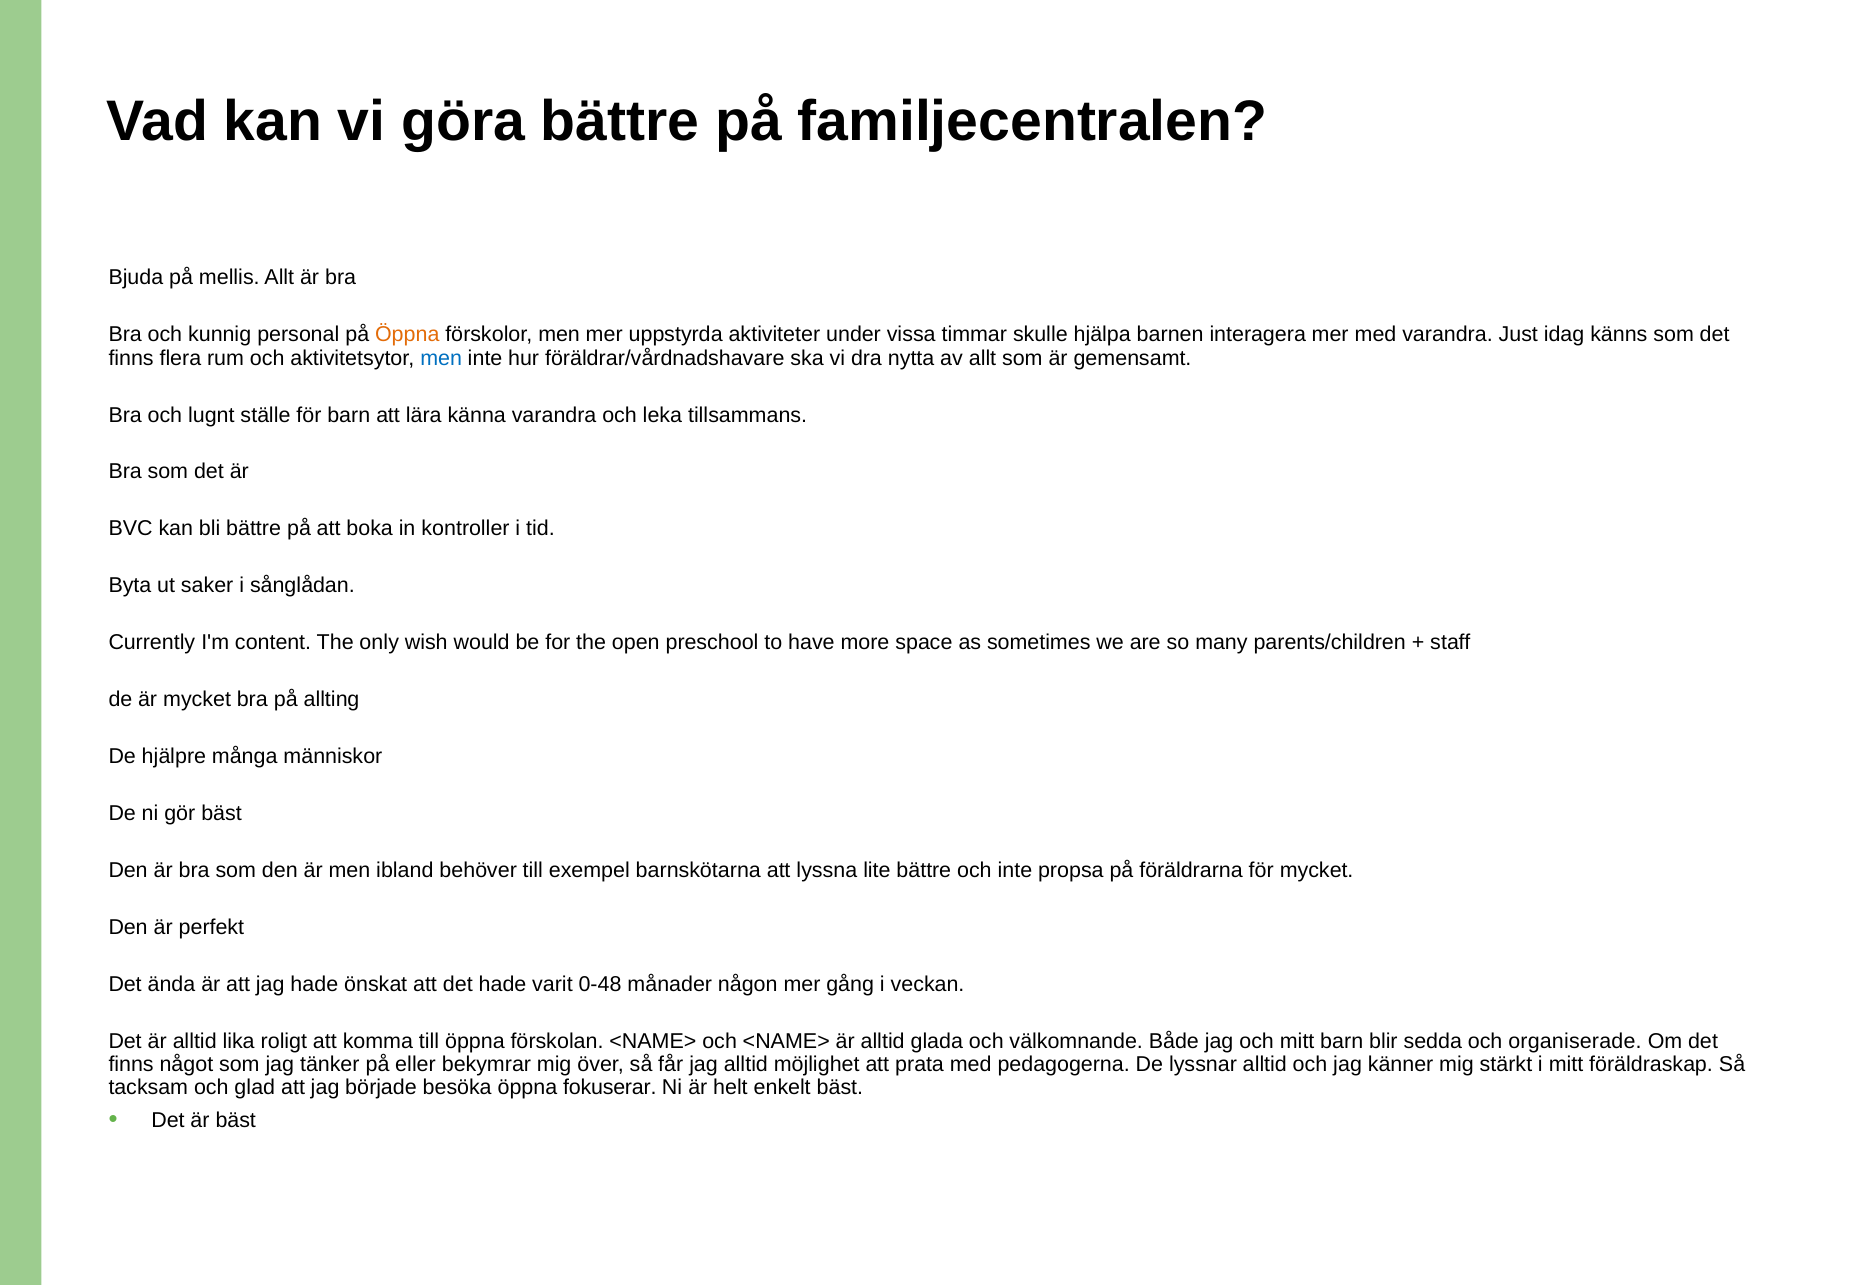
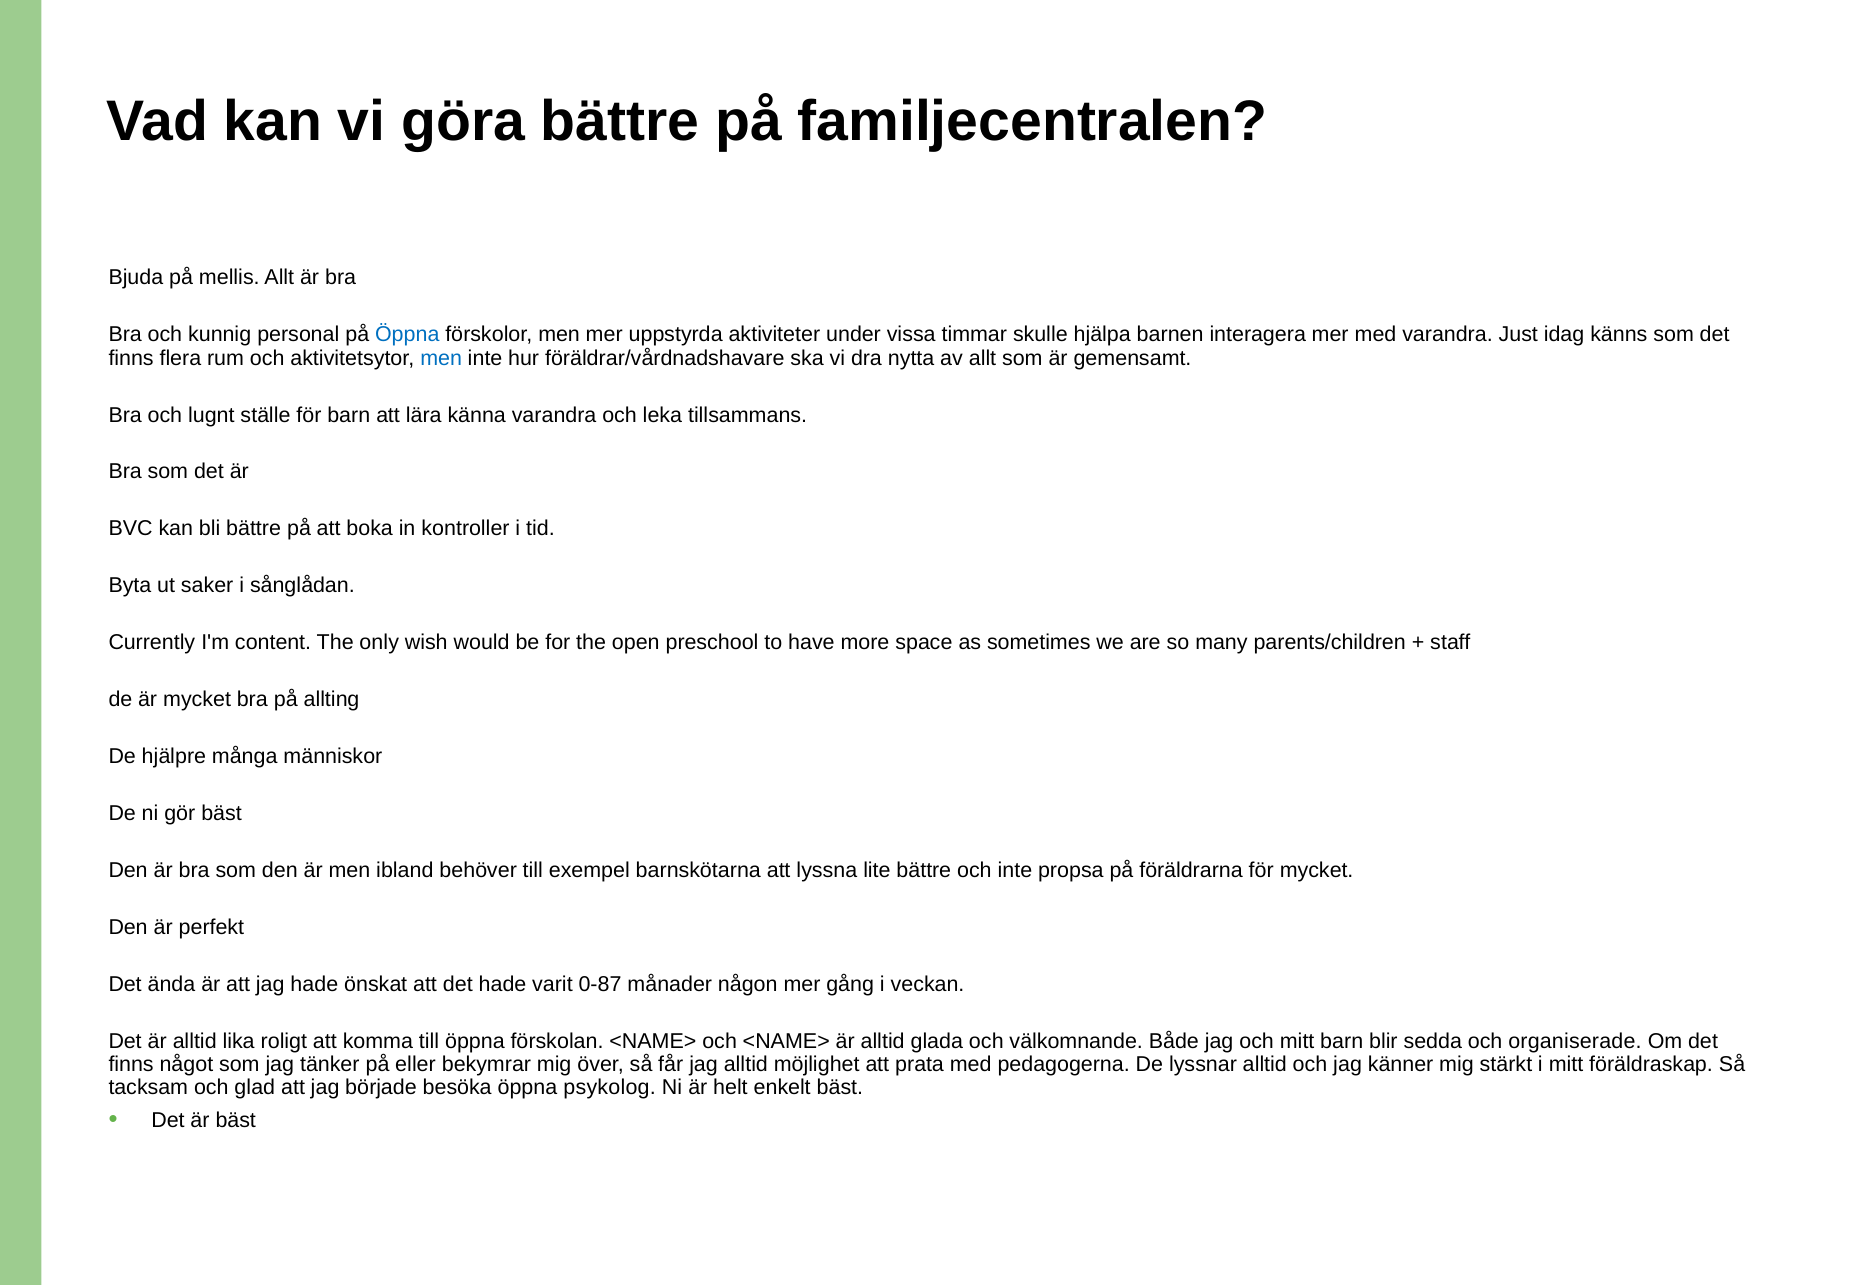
Öppna at (407, 335) colour: orange -> blue
0-48: 0-48 -> 0-87
fokuserar: fokuserar -> psykolog
